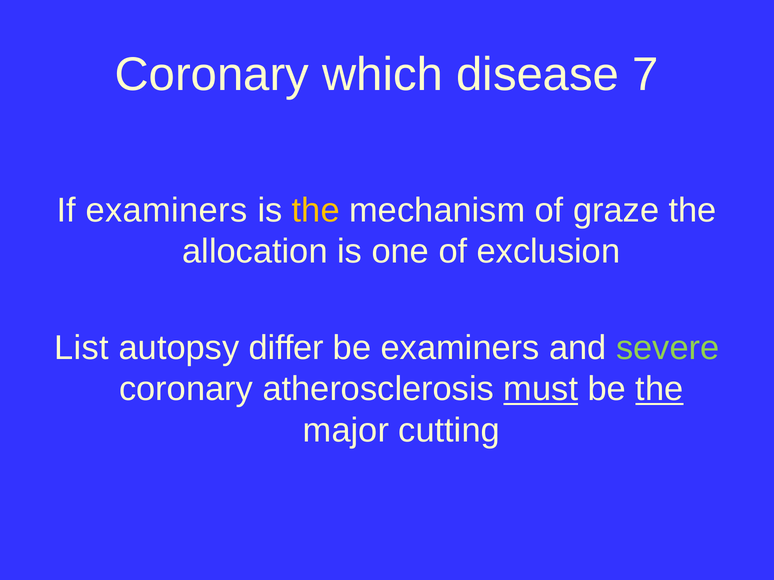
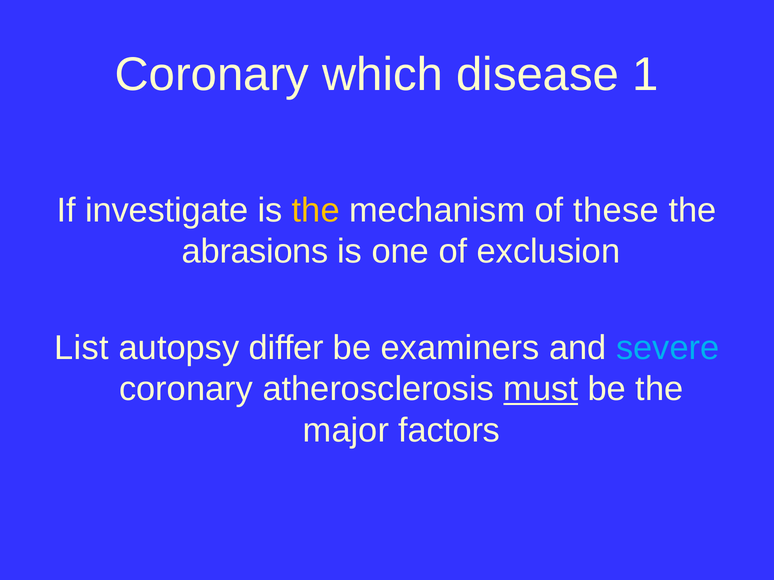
7: 7 -> 1
If examiners: examiners -> investigate
graze: graze -> these
allocation: allocation -> abrasions
severe colour: light green -> light blue
the at (659, 389) underline: present -> none
cutting: cutting -> factors
